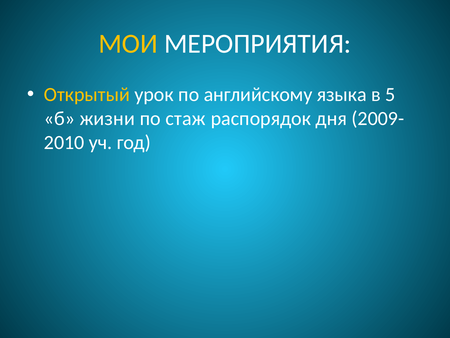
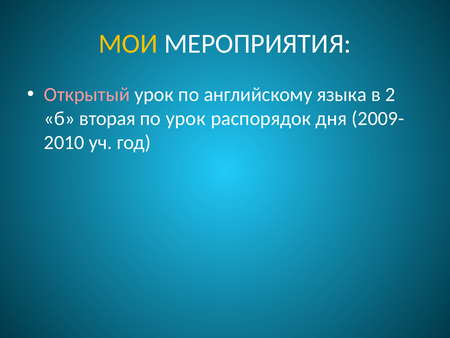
Открытый colour: yellow -> pink
5: 5 -> 2
жизни: жизни -> вторая
по стаж: стаж -> урок
